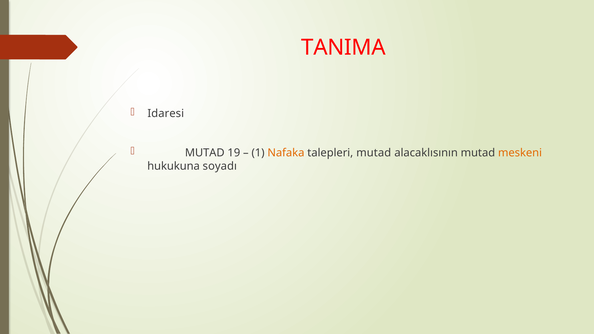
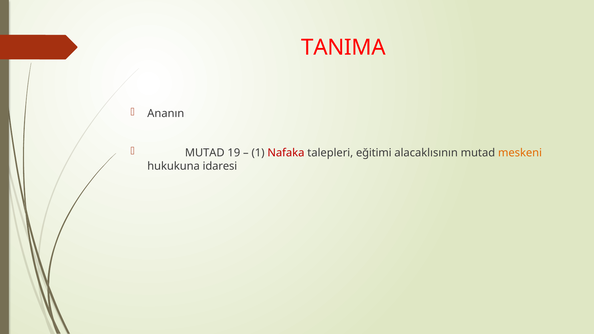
Idaresi: Idaresi -> Ananın
Nafaka colour: orange -> red
talepleri mutad: mutad -> eğitimi
soyadı: soyadı -> idaresi
